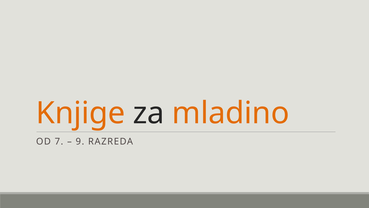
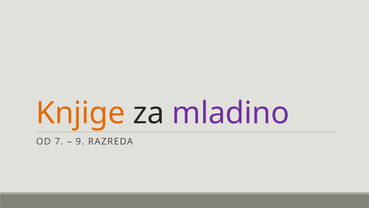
mladino colour: orange -> purple
